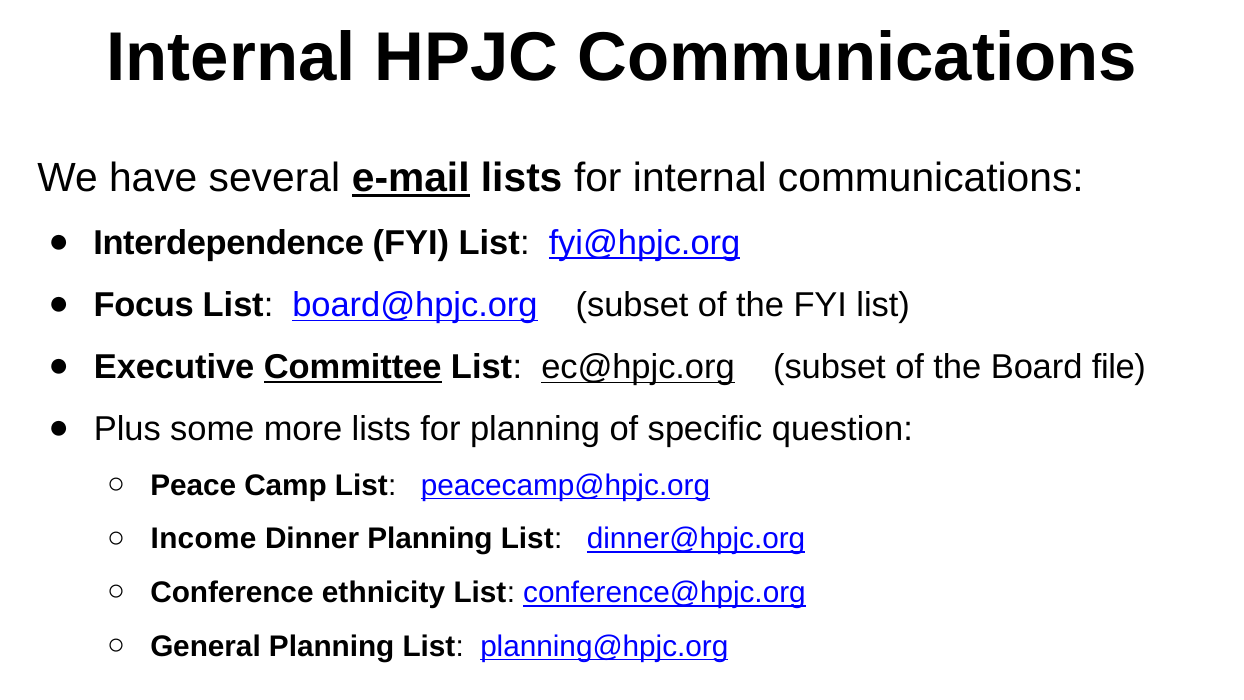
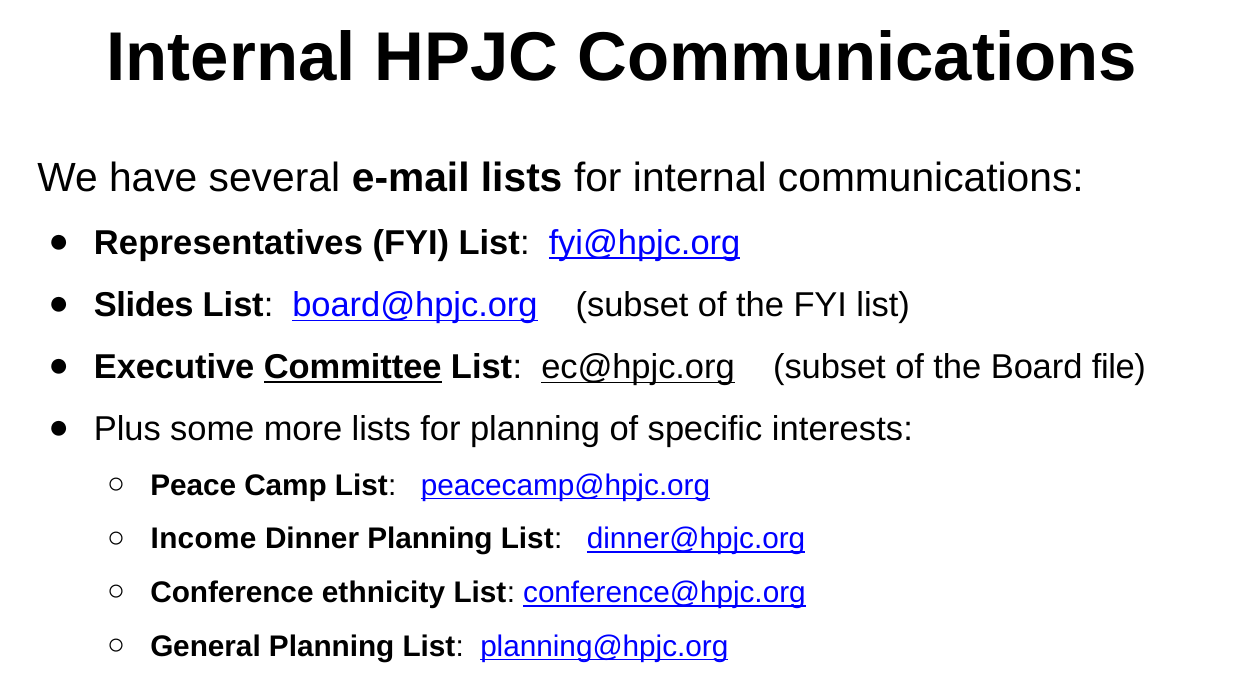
e-mail underline: present -> none
Interdependence: Interdependence -> Representatives
Focus: Focus -> Slides
question: question -> interests
